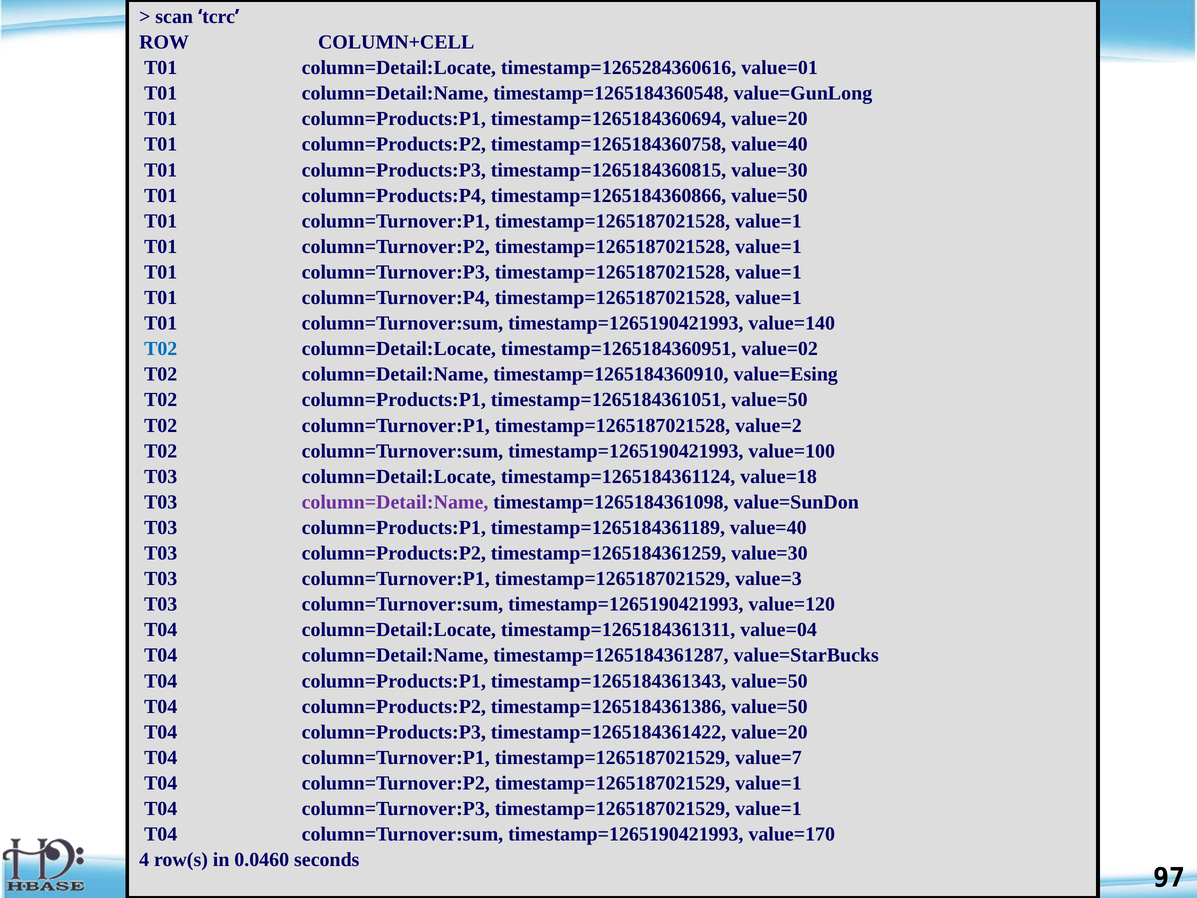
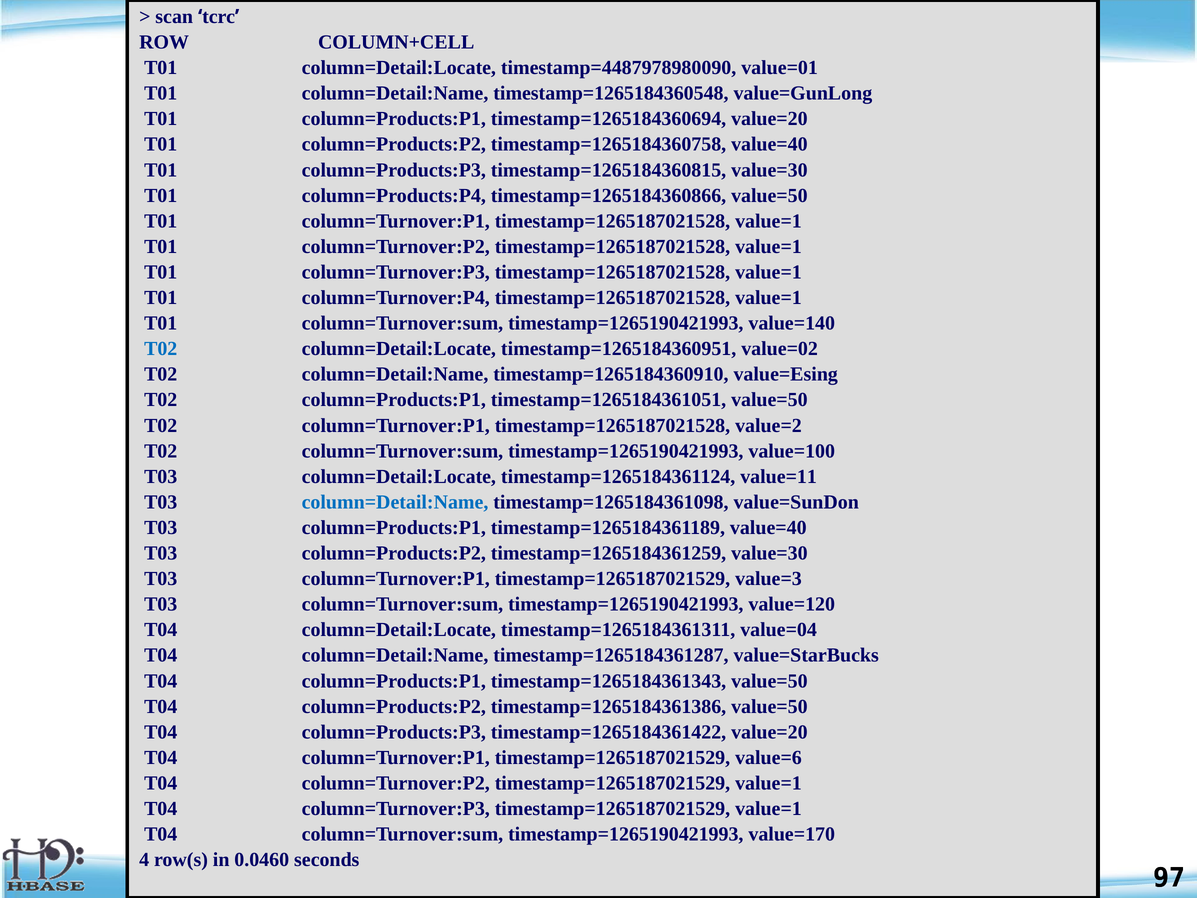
timestamp=1265284360616: timestamp=1265284360616 -> timestamp=4487978980090
value=18: value=18 -> value=11
column=Detail:Name at (395, 502) colour: purple -> blue
value=7: value=7 -> value=6
